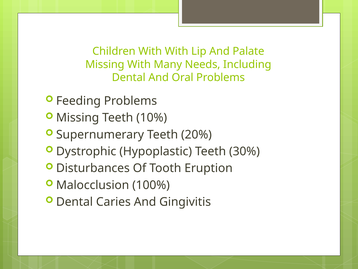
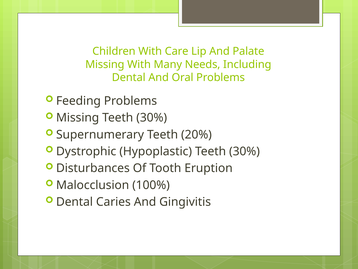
With With: With -> Care
Missing Teeth 10%: 10% -> 30%
